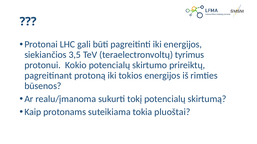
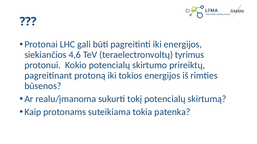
3,5: 3,5 -> 4,6
pluoštai: pluoštai -> patenka
